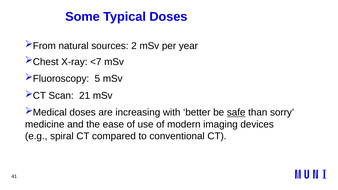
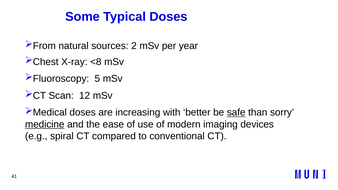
<7: <7 -> <8
21: 21 -> 12
medicine underline: none -> present
